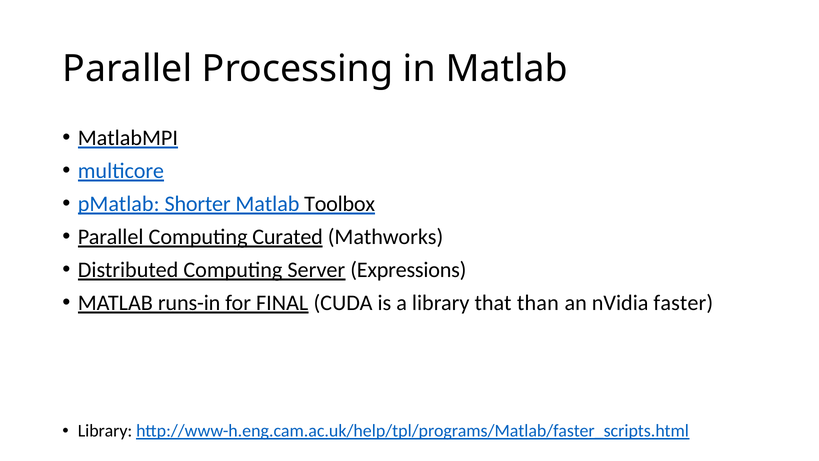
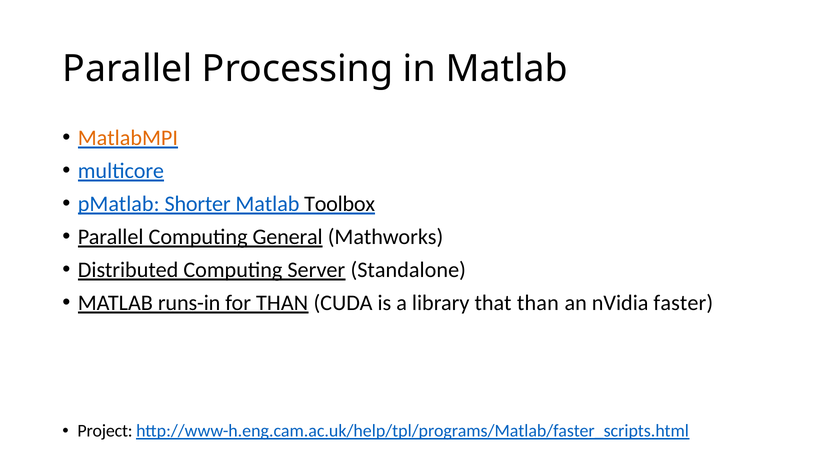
MatlabMPI colour: black -> orange
Curated: Curated -> General
Expressions: Expressions -> Standalone
for FINAL: FINAL -> THAN
Library at (105, 431): Library -> Project
